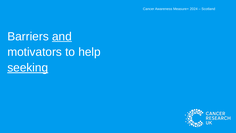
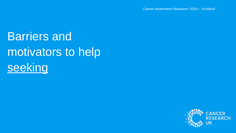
and underline: present -> none
